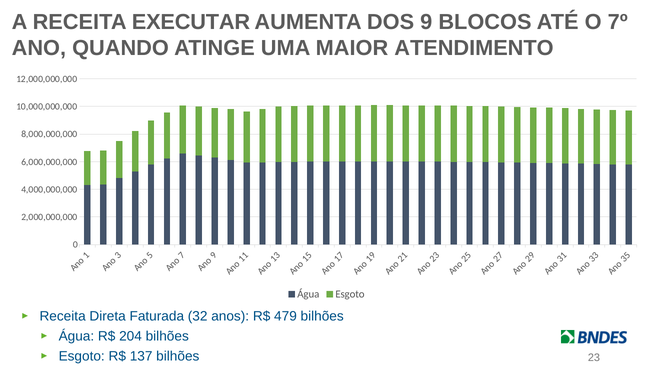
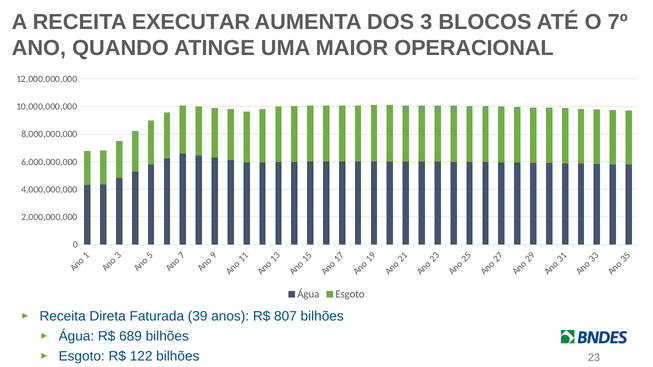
DOS 9: 9 -> 3
ATENDIMENTO: ATENDIMENTO -> OPERACIONAL
32: 32 -> 39
479: 479 -> 807
204: 204 -> 689
137: 137 -> 122
